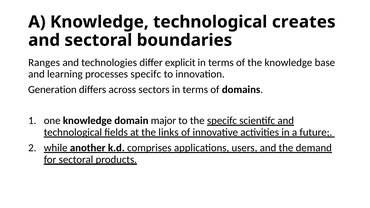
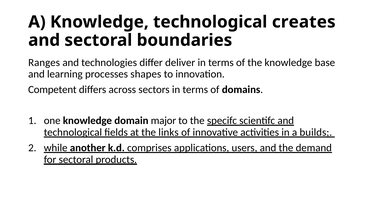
explicit: explicit -> deliver
processes specifc: specifc -> shapes
Generation: Generation -> Competent
future: future -> builds
